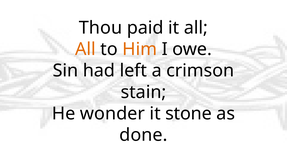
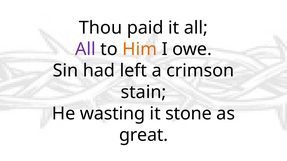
All at (85, 49) colour: orange -> purple
wonder: wonder -> wasting
done: done -> great
